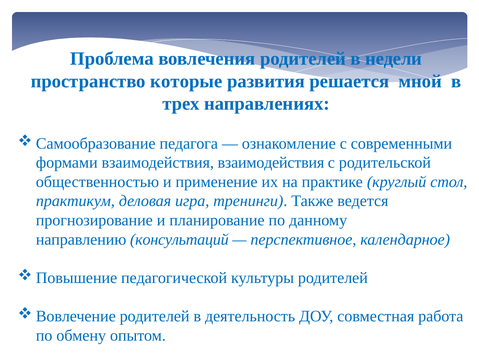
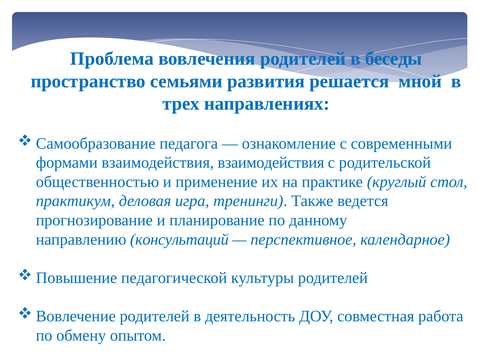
недели: недели -> беседы
которые: которые -> семьями
